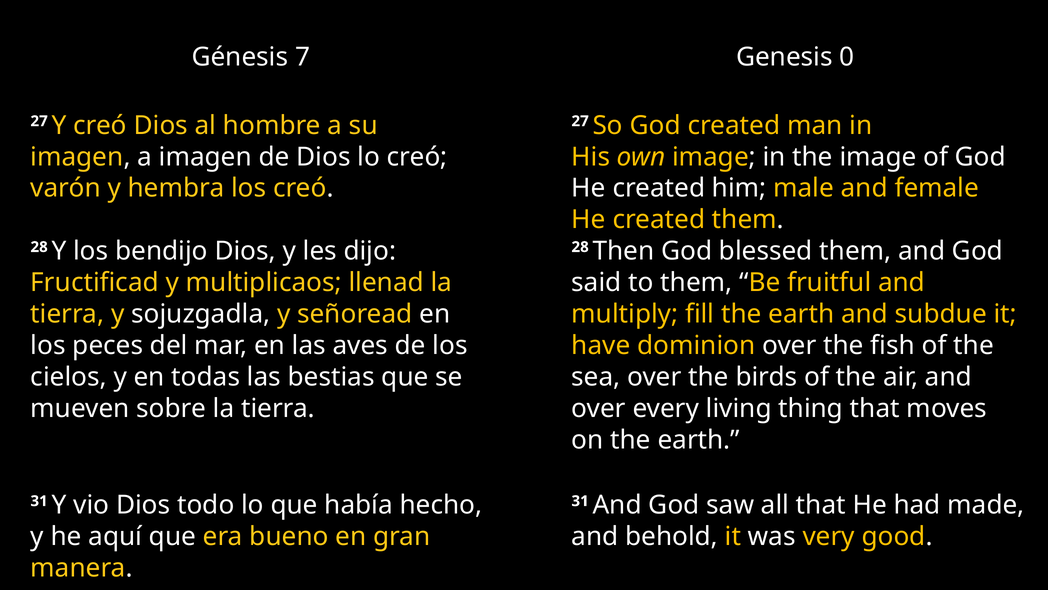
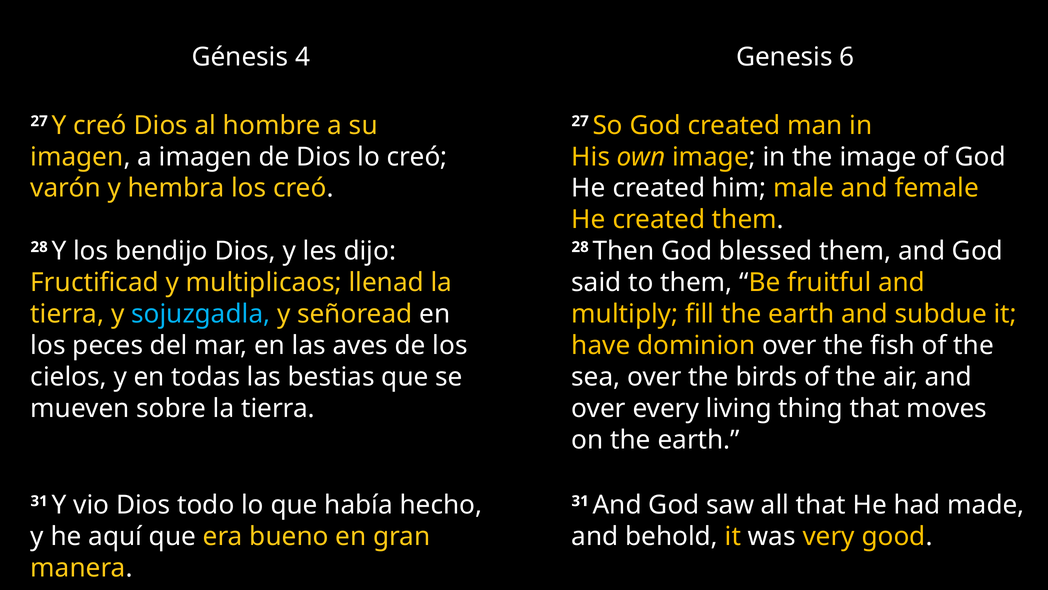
7: 7 -> 4
0: 0 -> 6
sojuzgadla colour: white -> light blue
